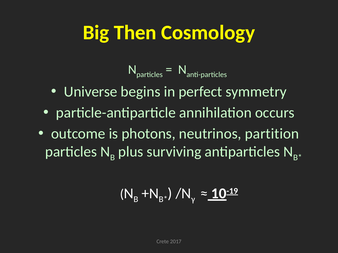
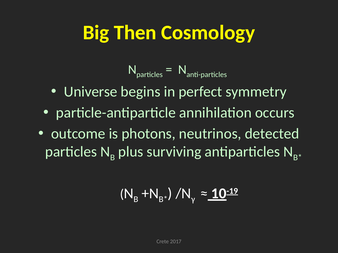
partition: partition -> detected
